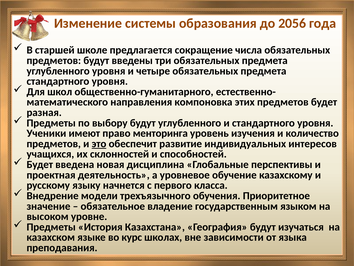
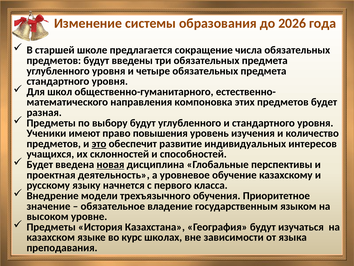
2056: 2056 -> 2026
менторинга: менторинга -> повышения
новая underline: none -> present
